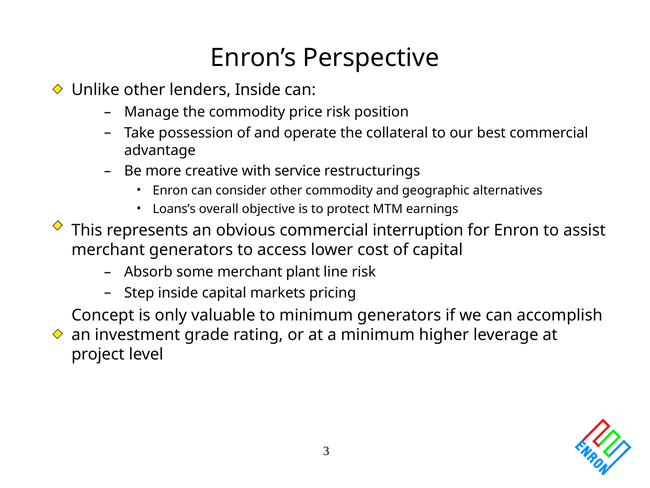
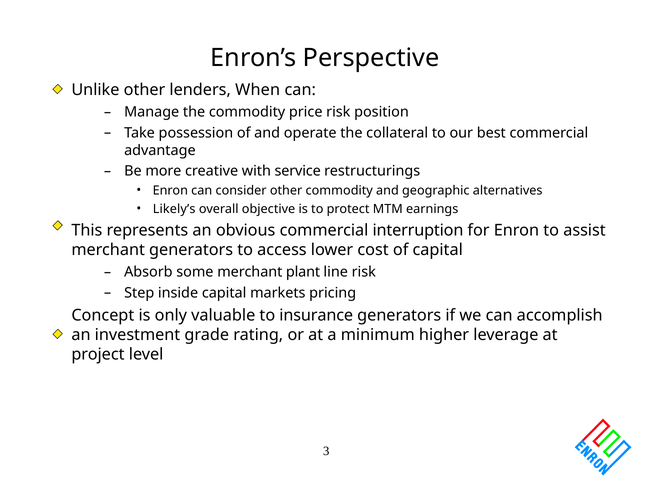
lenders Inside: Inside -> When
Loans’s: Loans’s -> Likely’s
to minimum: minimum -> insurance
